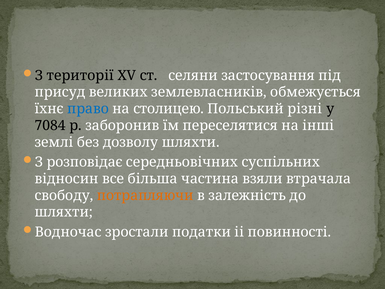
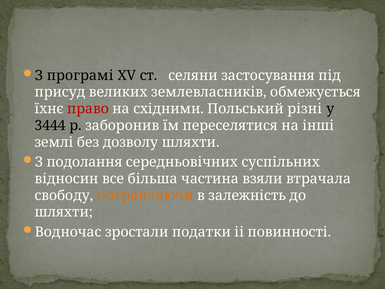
території: території -> програмі
право colour: blue -> red
столицею: столицею -> східними
7084: 7084 -> 3444
розповідає: розповідає -> подолання
